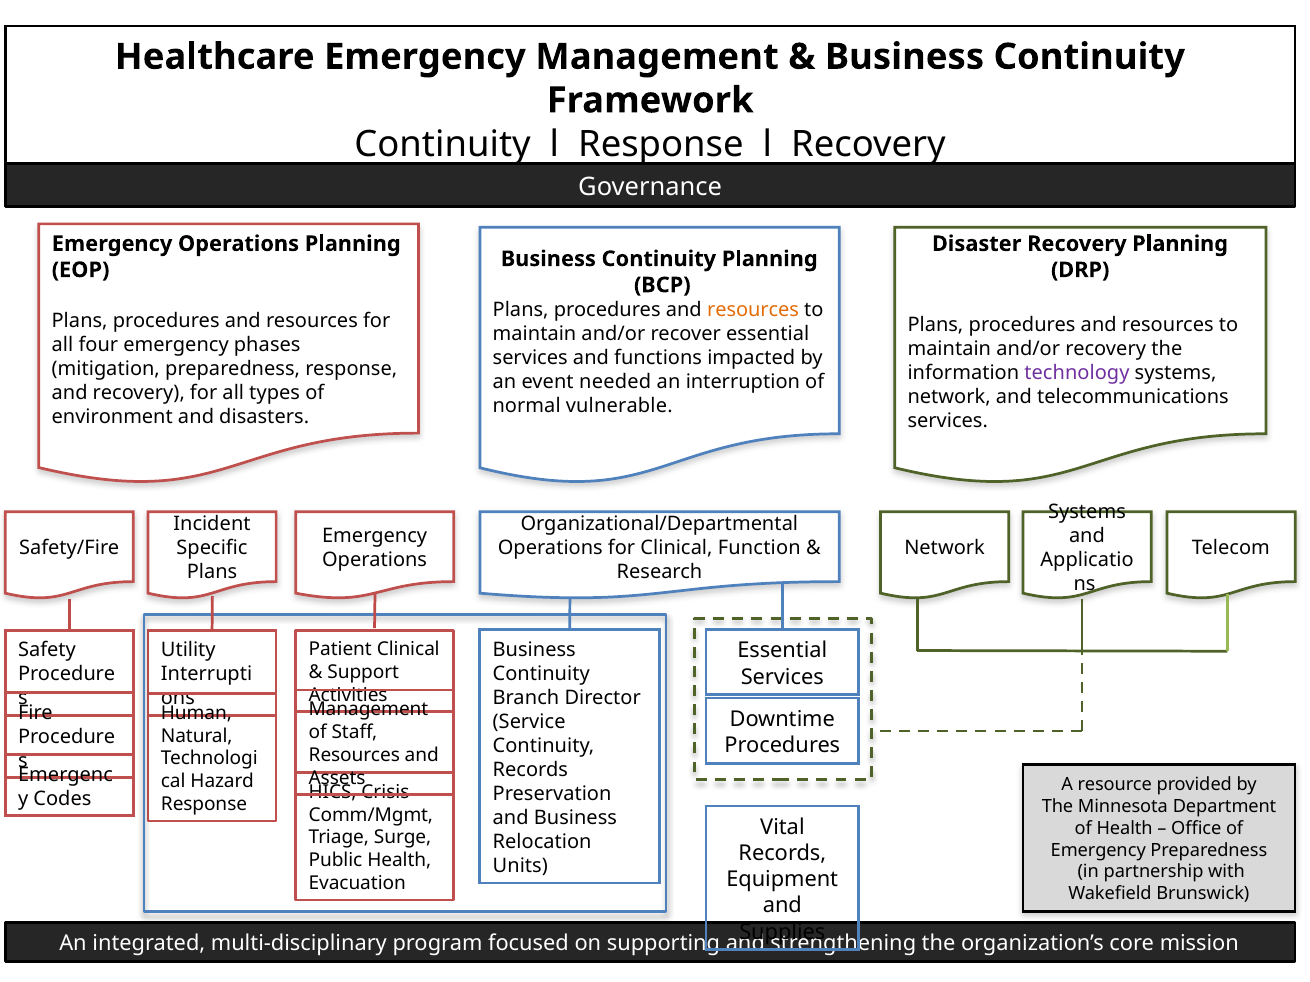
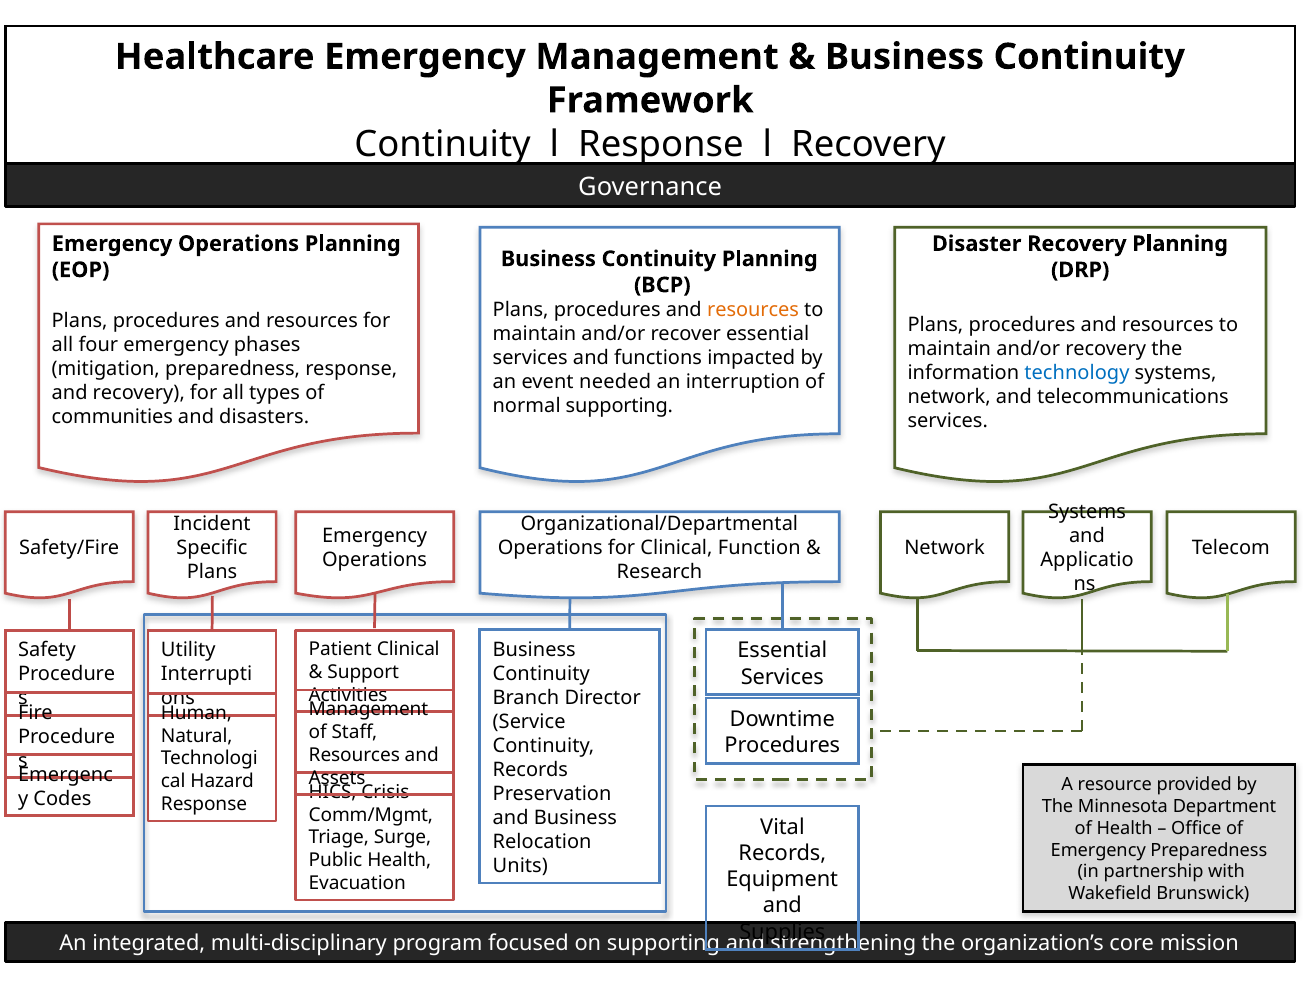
technology colour: purple -> blue
normal vulnerable: vulnerable -> supporting
environment: environment -> communities
